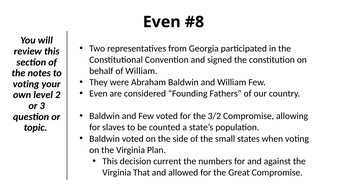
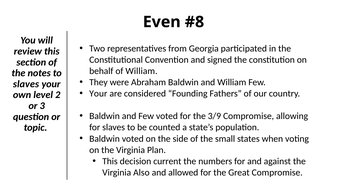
voting at (26, 84): voting -> slaves
Even at (98, 94): Even -> Your
3/2: 3/2 -> 3/9
That: That -> Also
